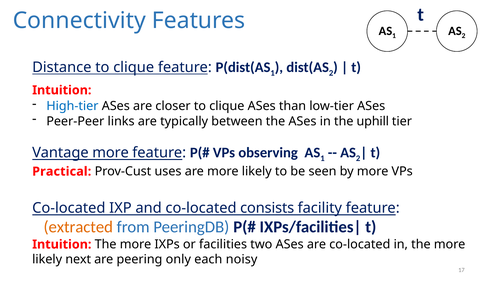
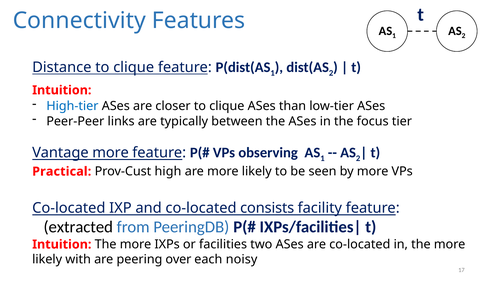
uphill: uphill -> focus
uses: uses -> high
extracted colour: orange -> black
next: next -> with
only: only -> over
